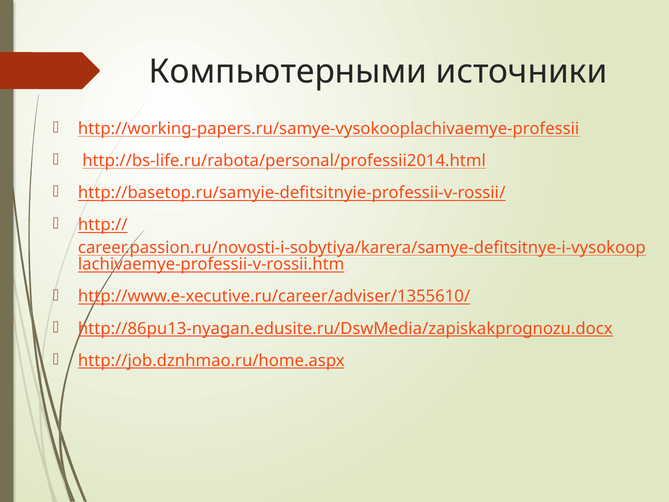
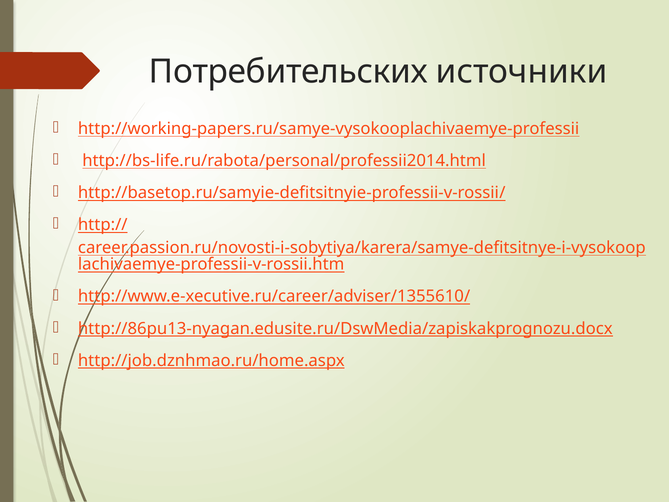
Компьютерными: Компьютерными -> Потребительских
